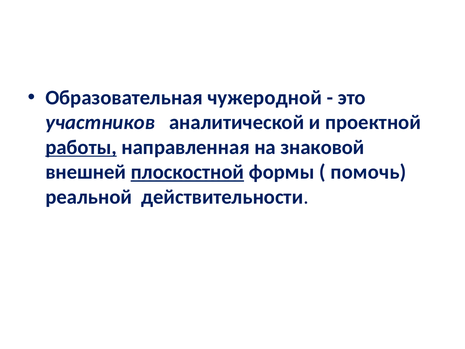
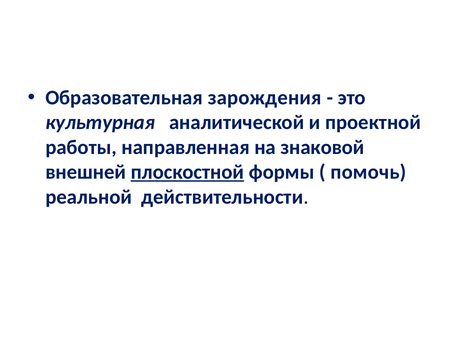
чужеродной: чужеродной -> зарождения
участников: участников -> культурная
работы underline: present -> none
